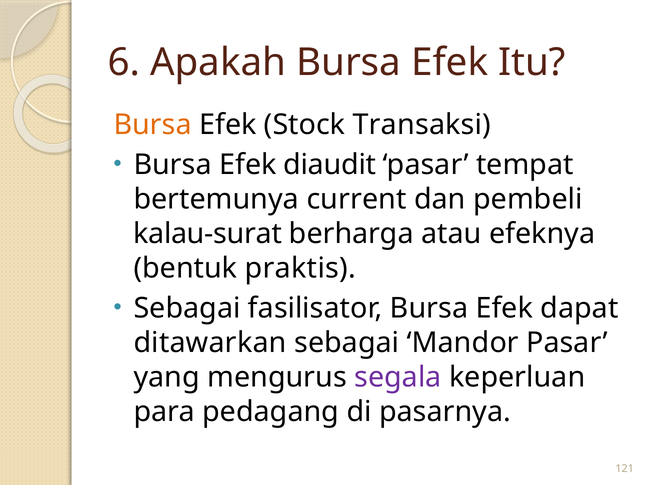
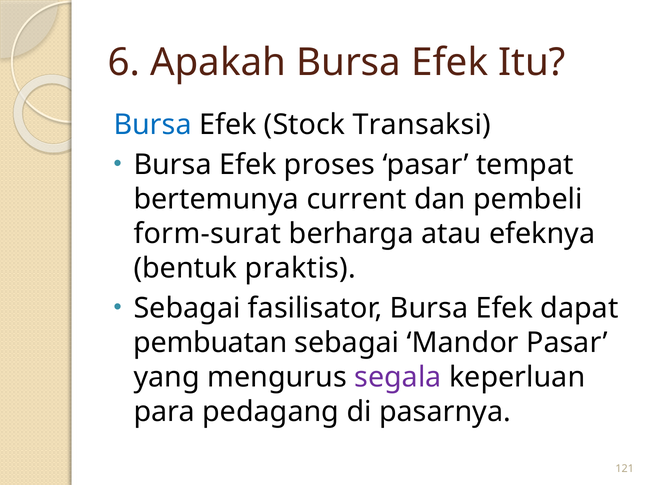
Bursa at (153, 125) colour: orange -> blue
diaudit: diaudit -> proses
kalau-surat: kalau-surat -> form-surat
ditawarkan: ditawarkan -> pembuatan
